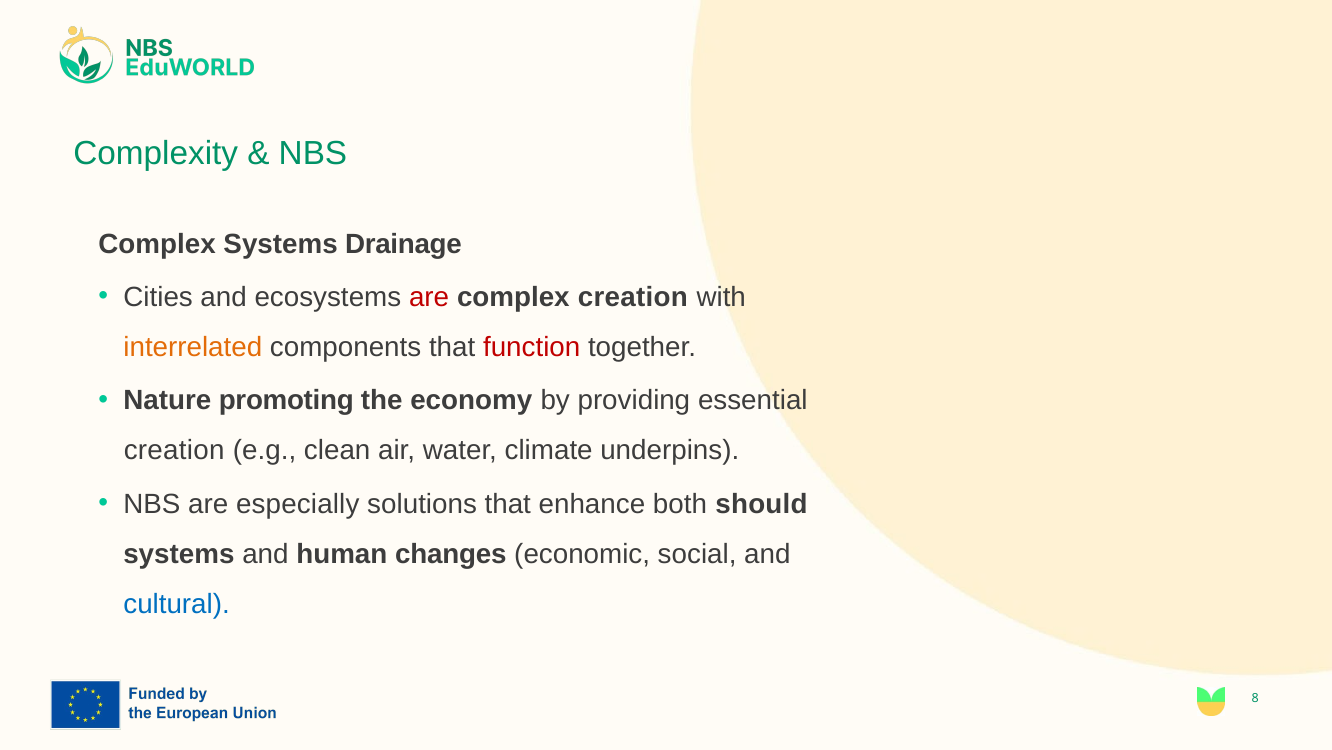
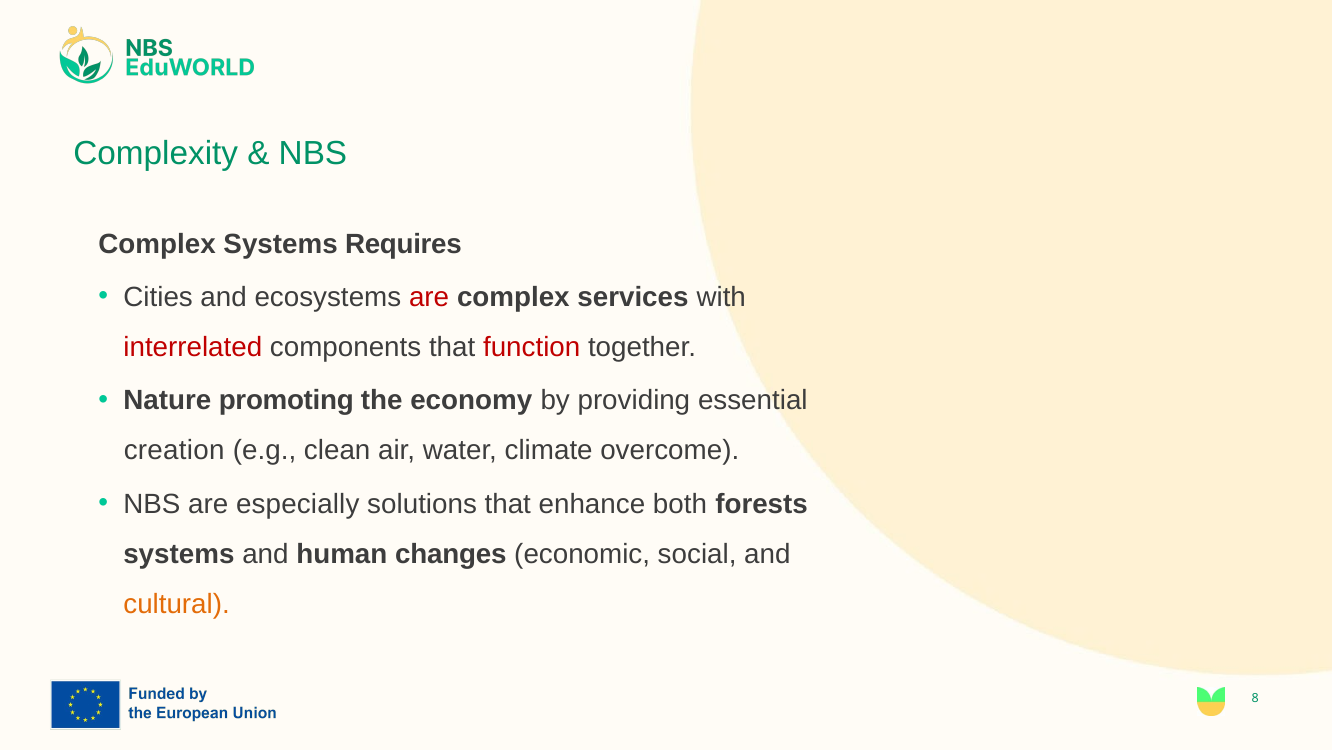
Drainage: Drainage -> Requires
complex creation: creation -> services
interrelated colour: orange -> red
underpins: underpins -> overcome
should: should -> forests
cultural colour: blue -> orange
